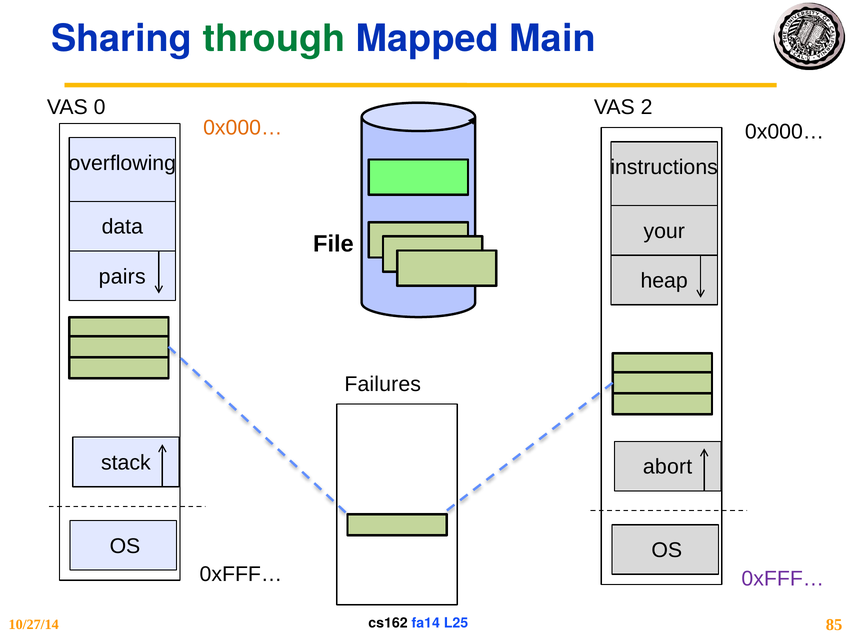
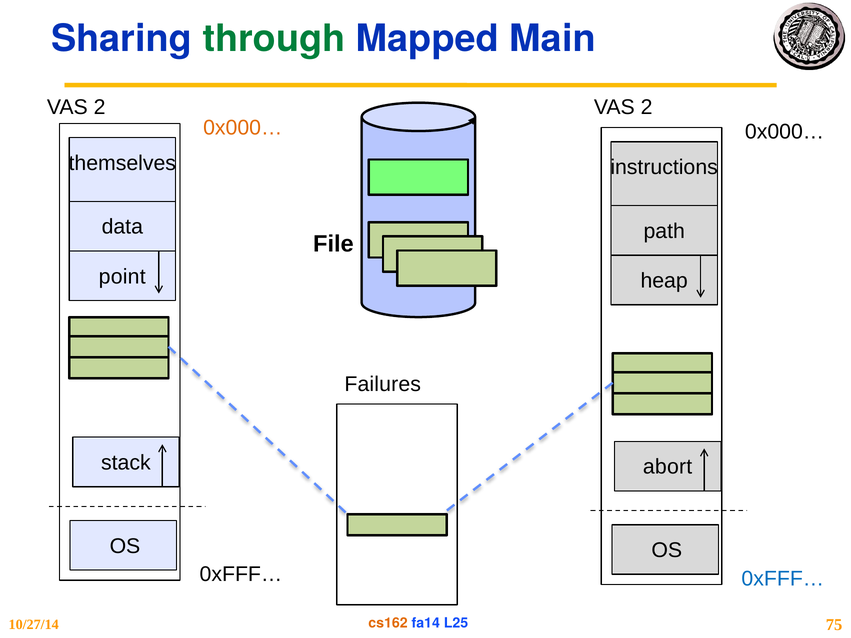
0 at (100, 107): 0 -> 2
overflowing: overflowing -> themselves
your: your -> path
pairs: pairs -> point
0xFFF… at (783, 579) colour: purple -> blue
cs162 colour: black -> orange
85: 85 -> 75
